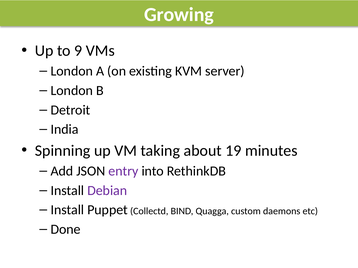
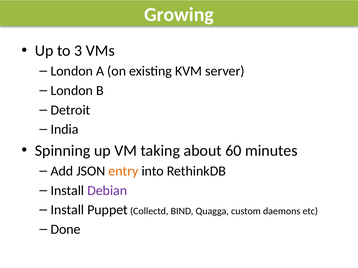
9: 9 -> 3
19: 19 -> 60
entry colour: purple -> orange
